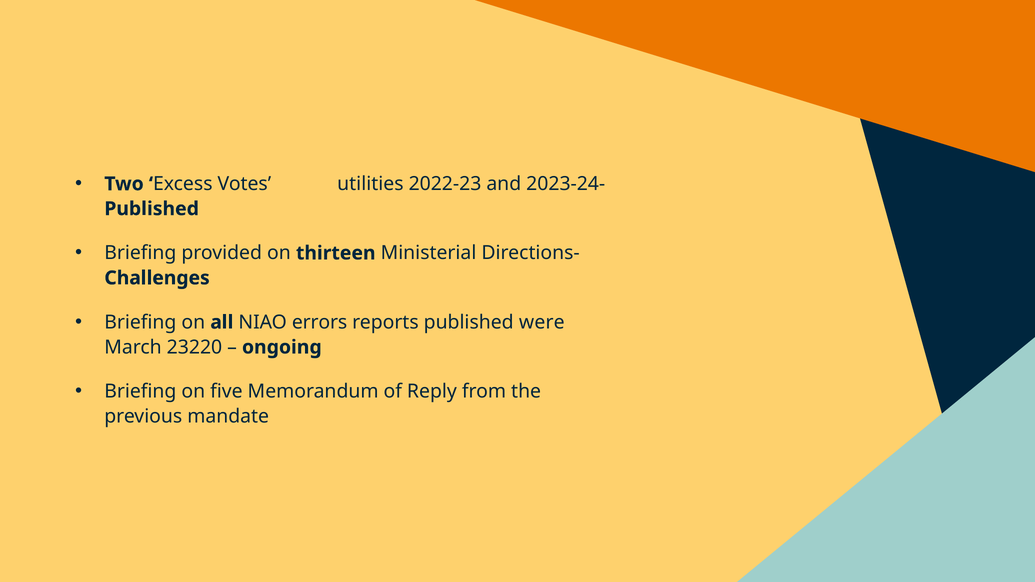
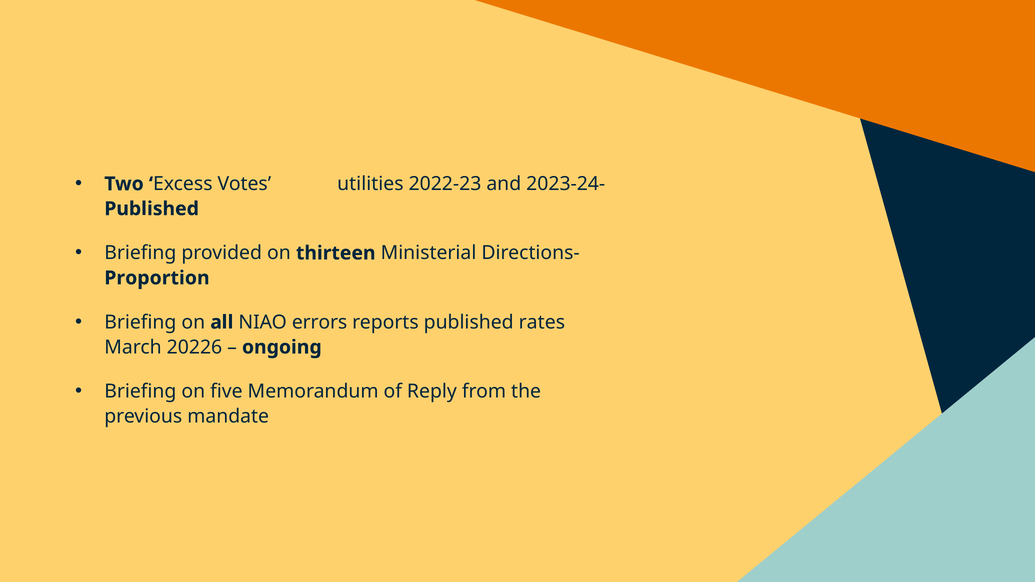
Challenges: Challenges -> Proportion
were: were -> rates
23220: 23220 -> 20226
